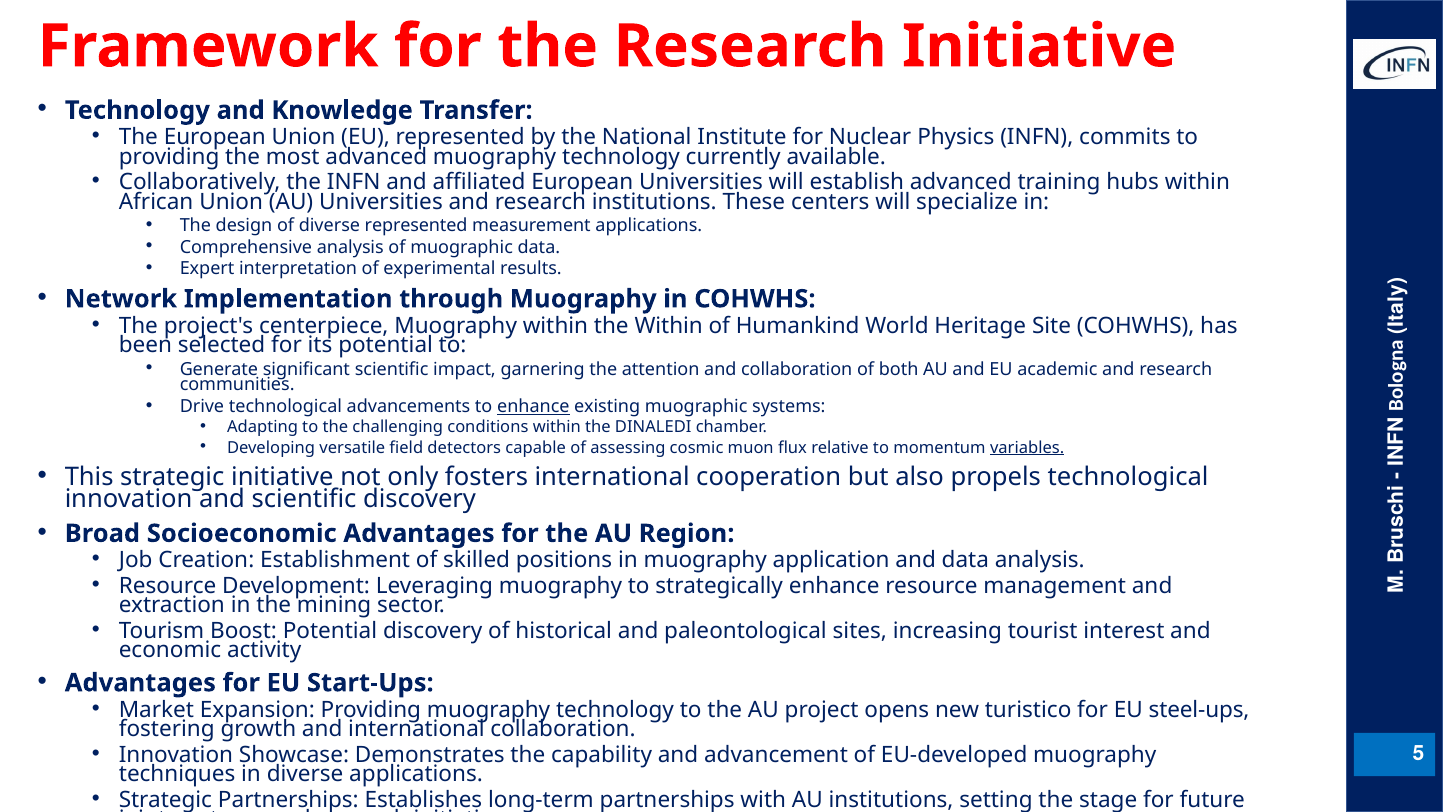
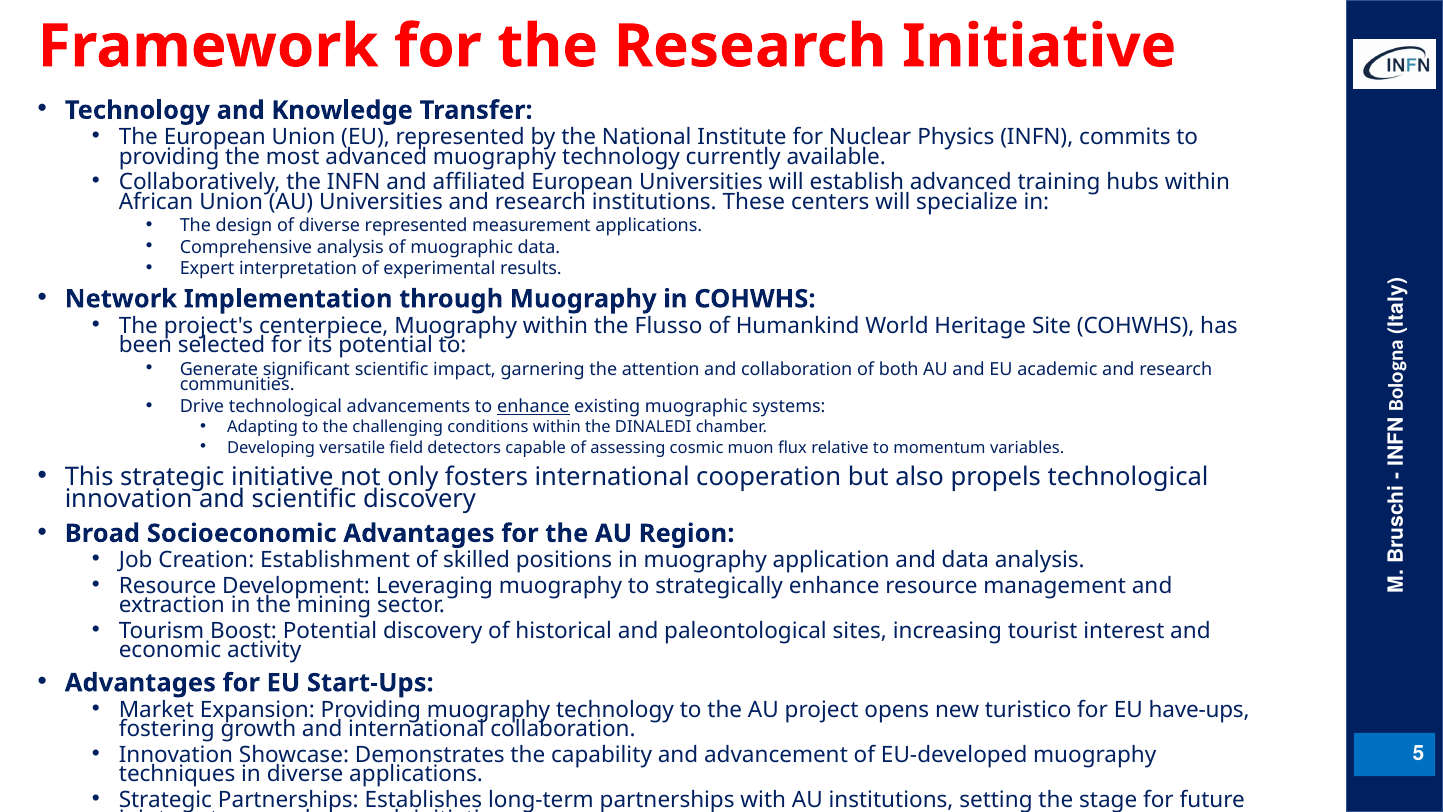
the Within: Within -> Flusso
variables underline: present -> none
steel-ups: steel-ups -> have-ups
